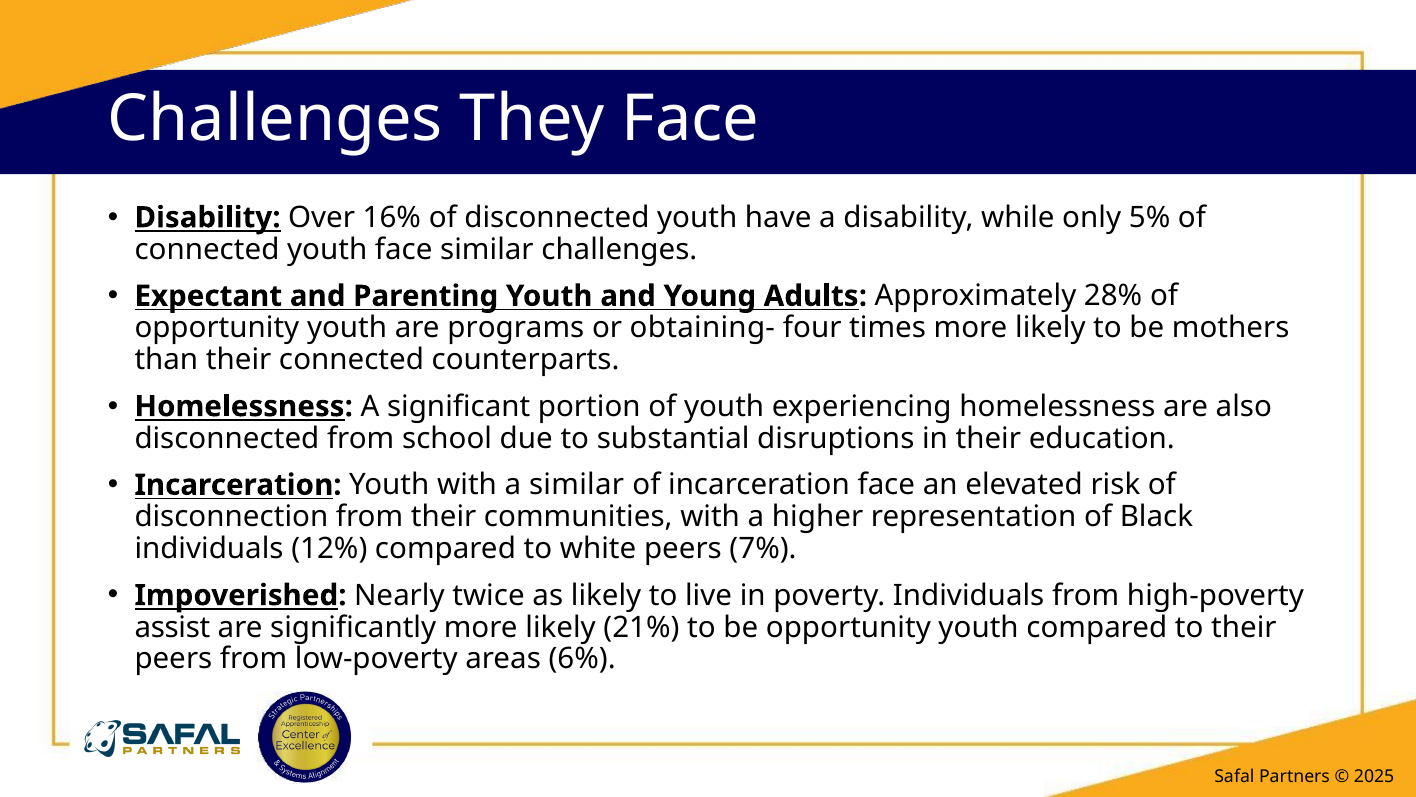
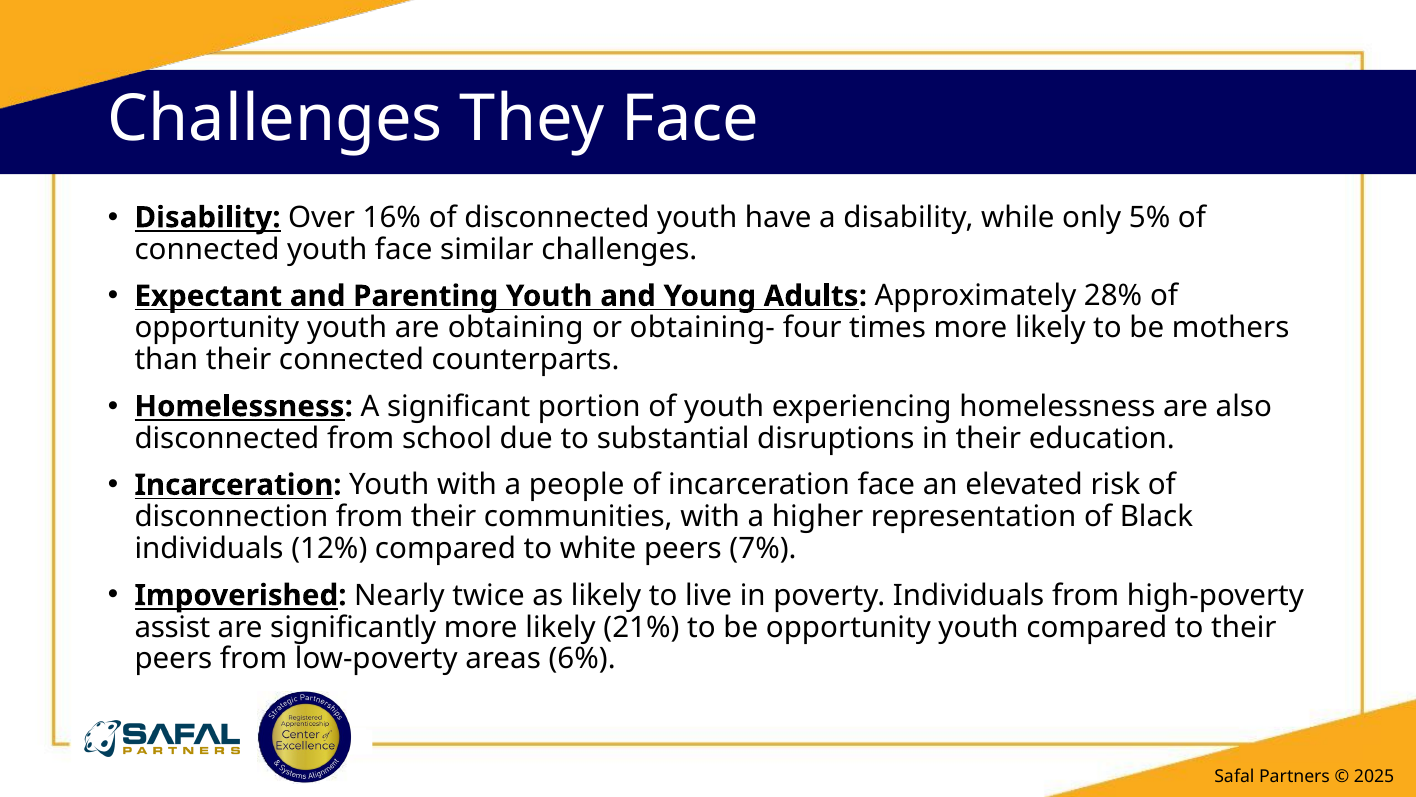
programs: programs -> obtaining
a similar: similar -> people
